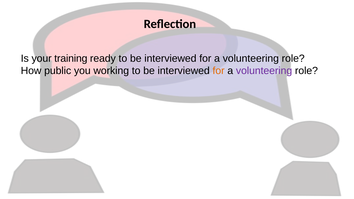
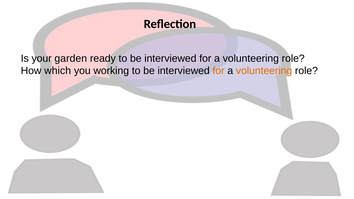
training: training -> garden
public: public -> which
volunteering at (264, 71) colour: purple -> orange
